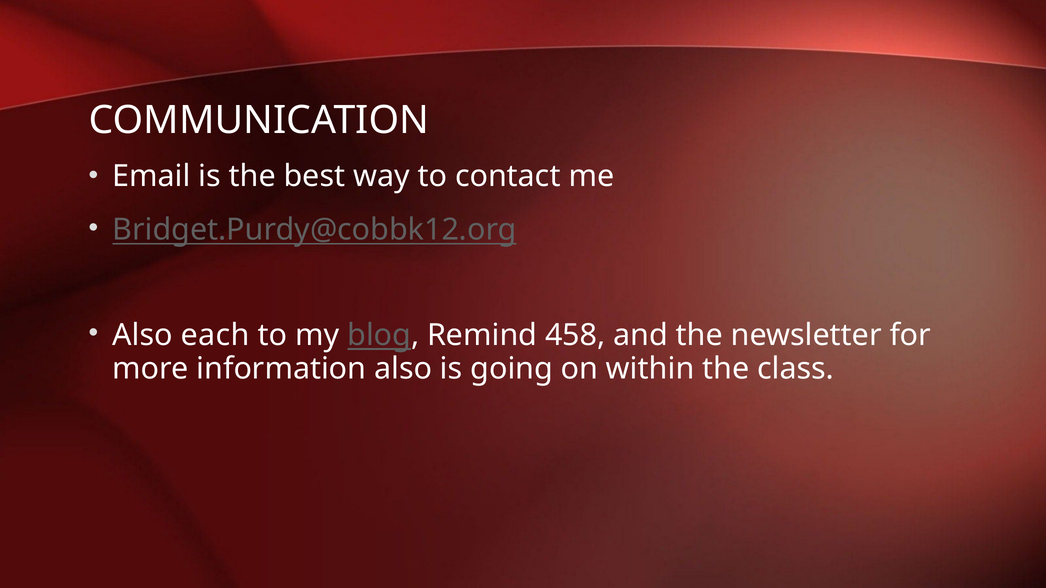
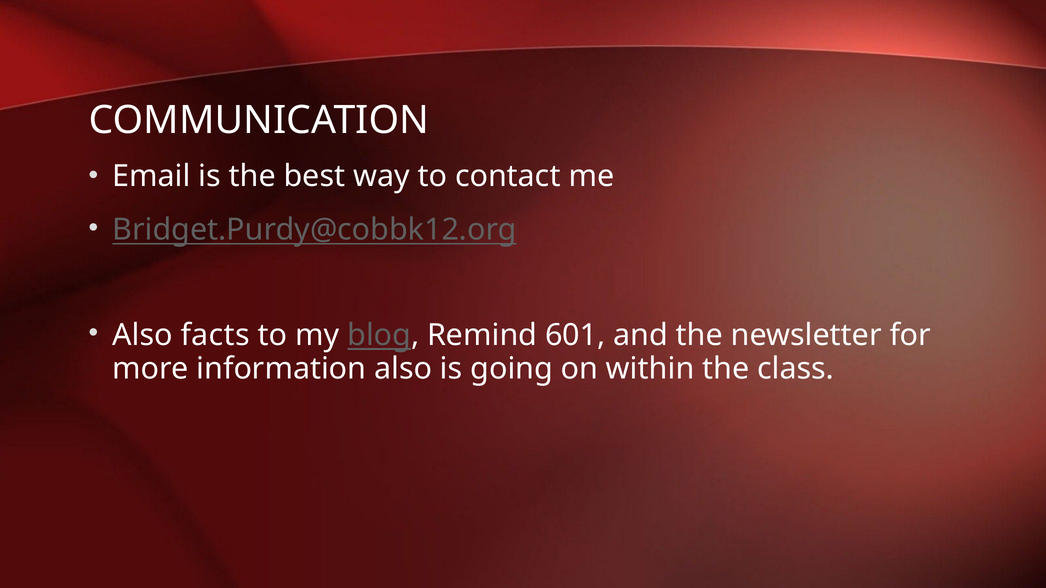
each: each -> facts
458: 458 -> 601
